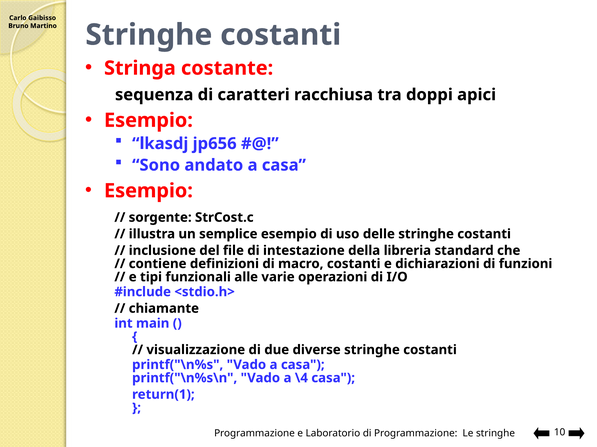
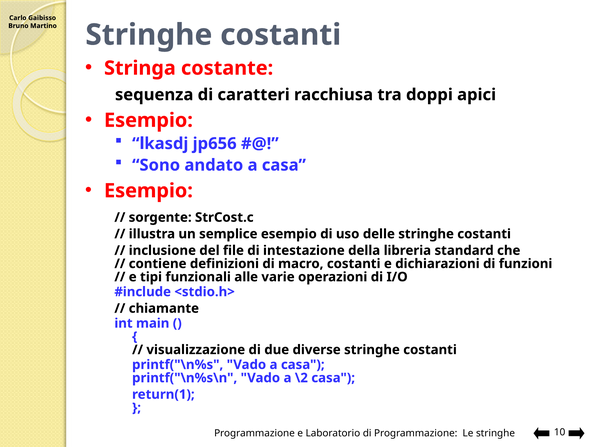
\4: \4 -> \2
